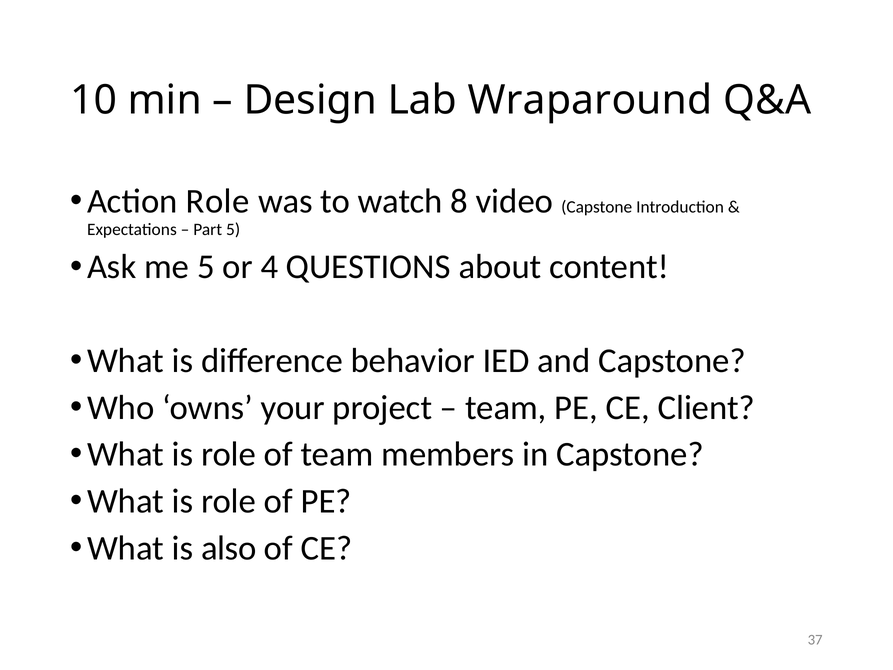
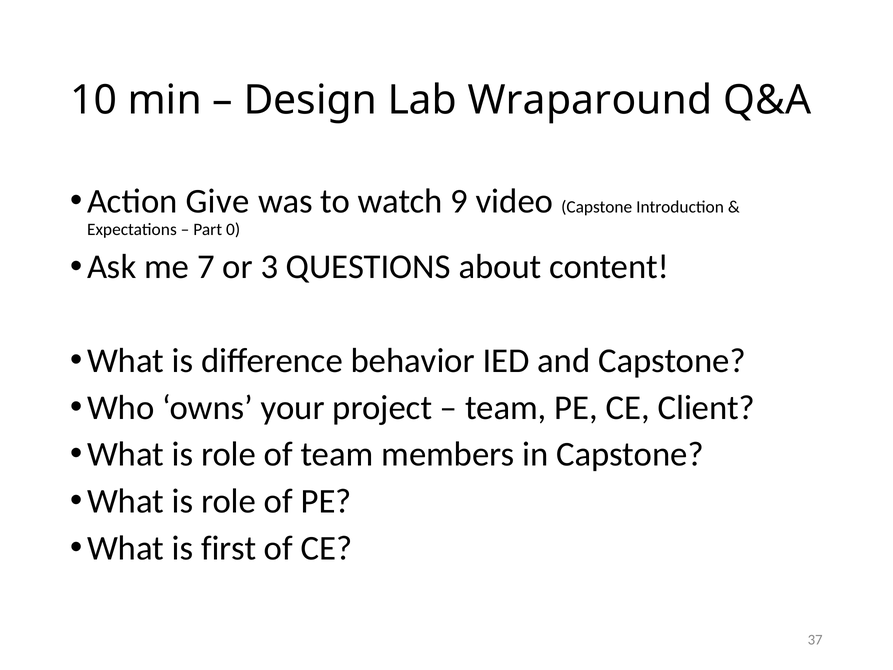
Action Role: Role -> Give
8: 8 -> 9
Part 5: 5 -> 0
me 5: 5 -> 7
4: 4 -> 3
also: also -> first
